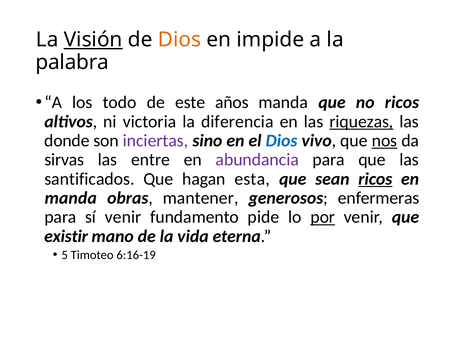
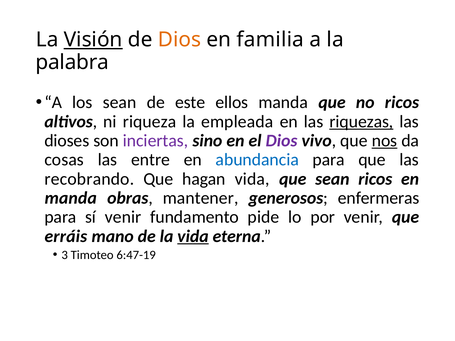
impide: impide -> familia
los todo: todo -> sean
años: años -> ellos
victoria: victoria -> riqueza
diferencia: diferencia -> empleada
donde: donde -> dioses
Dios at (282, 141) colour: blue -> purple
sirvas: sirvas -> cosas
abundancia colour: purple -> blue
santificados: santificados -> recobrando
hagan esta: esta -> vida
ricos at (375, 179) underline: present -> none
por underline: present -> none
existir: existir -> erráis
vida at (193, 236) underline: none -> present
5: 5 -> 3
6:16-19: 6:16-19 -> 6:47-19
